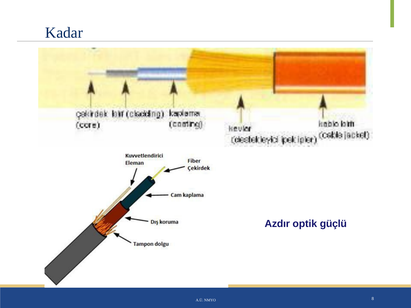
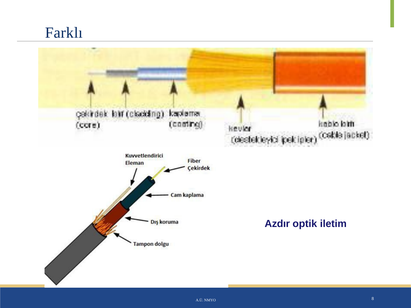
Kadar: Kadar -> Farklı
güçlü: güçlü -> iletim
